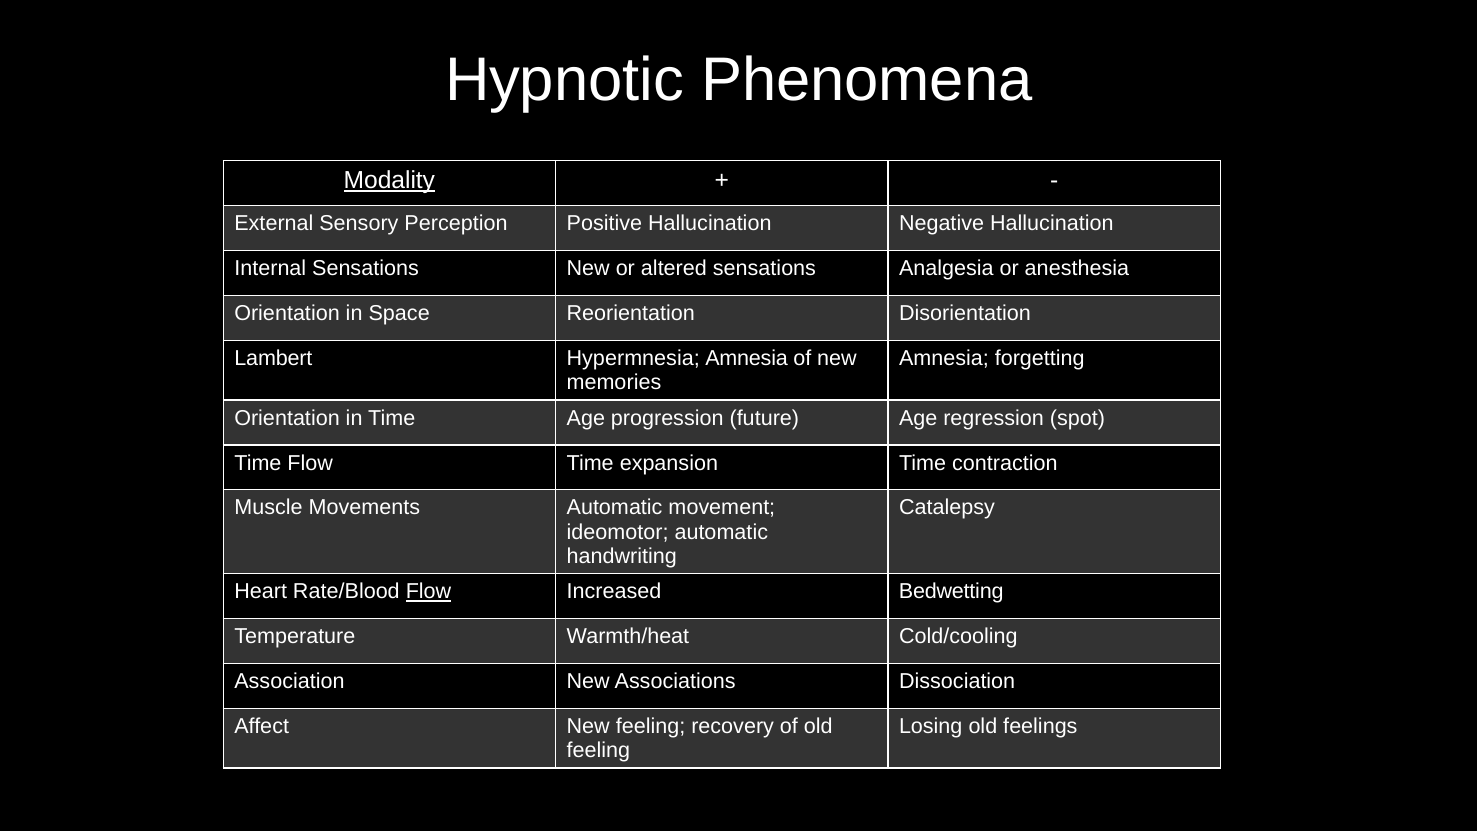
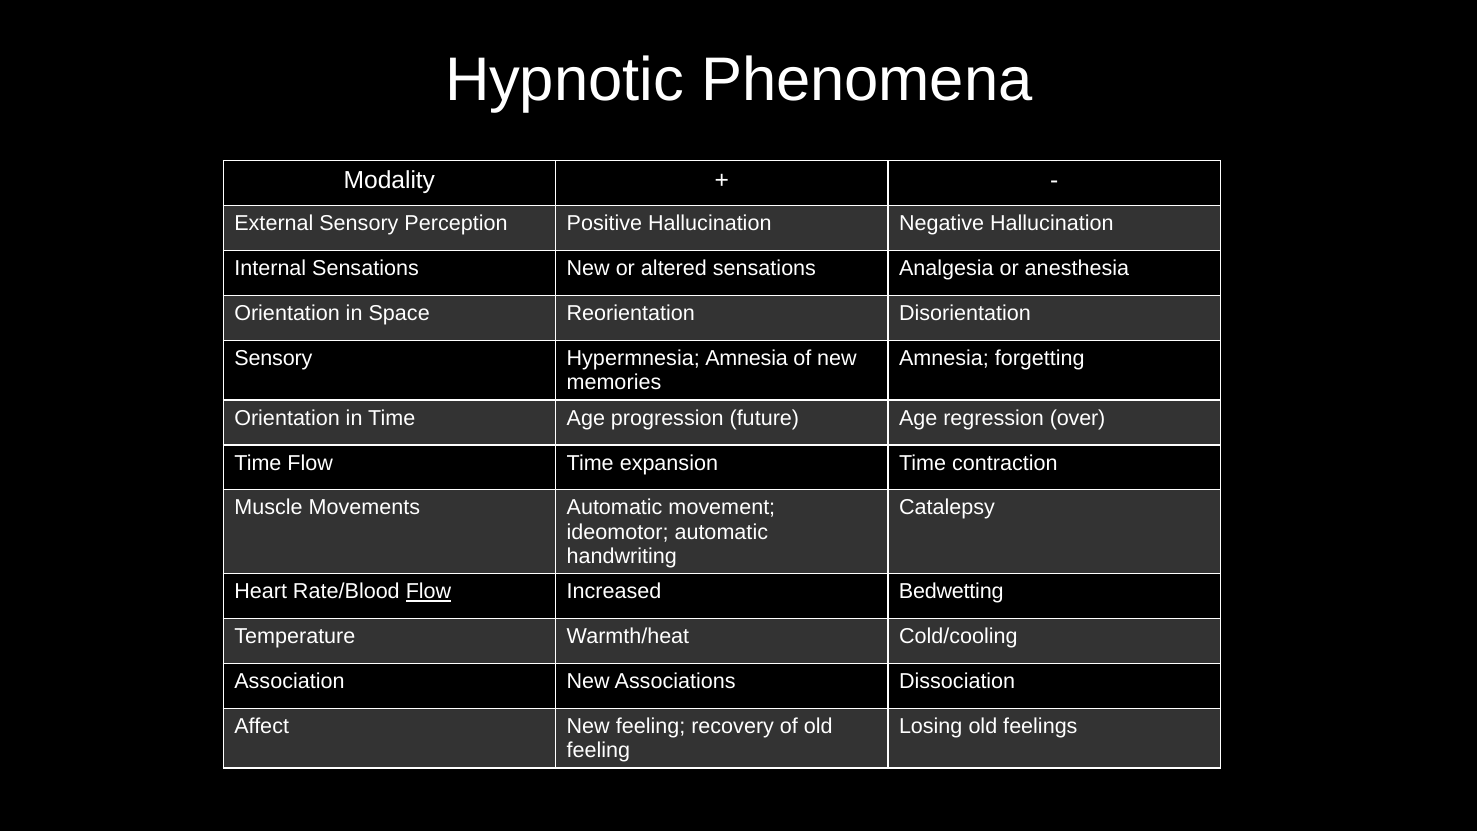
Modality underline: present -> none
Lambert at (273, 358): Lambert -> Sensory
spot: spot -> over
